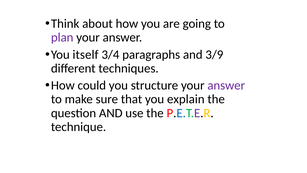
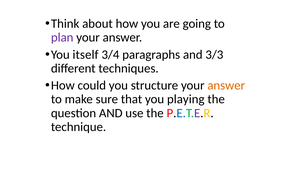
3/9: 3/9 -> 3/3
answer at (226, 85) colour: purple -> orange
explain: explain -> playing
